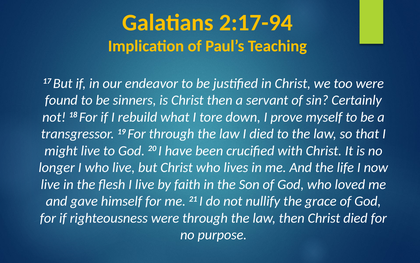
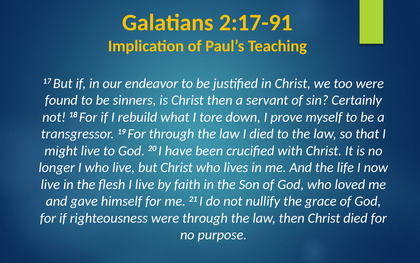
2:17-94: 2:17-94 -> 2:17-91
